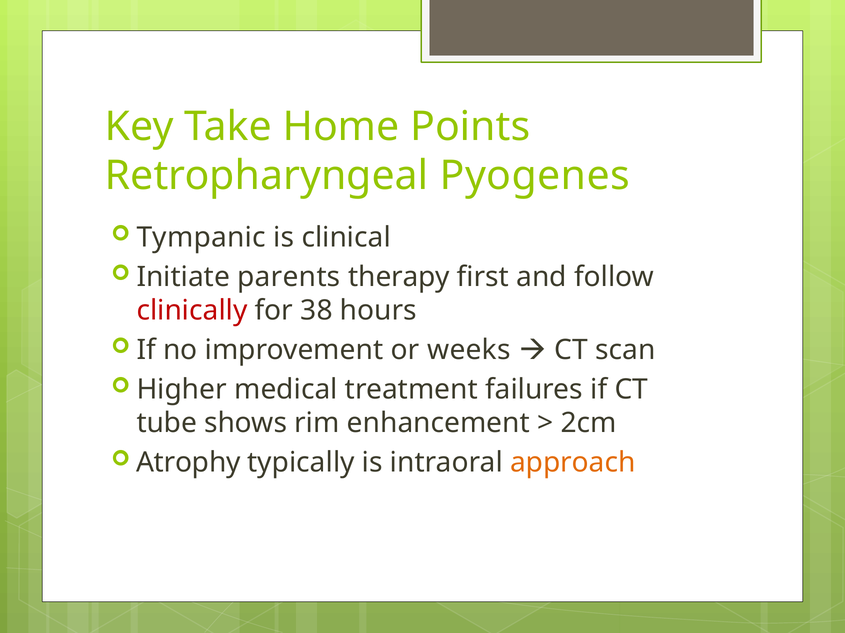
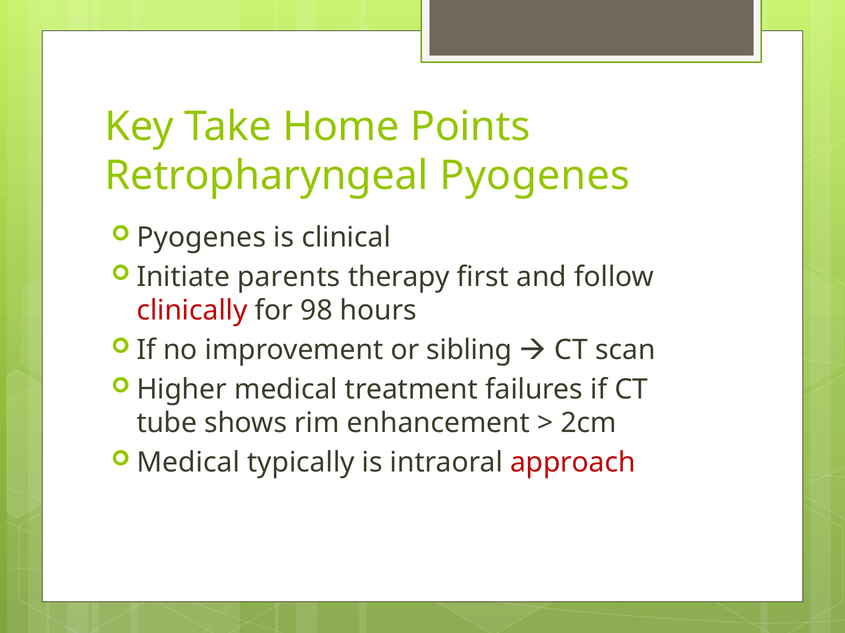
Tympanic at (201, 238): Tympanic -> Pyogenes
38: 38 -> 98
weeks: weeks -> sibling
Atrophy at (188, 463): Atrophy -> Medical
approach colour: orange -> red
